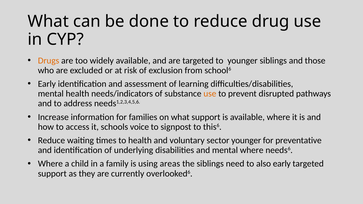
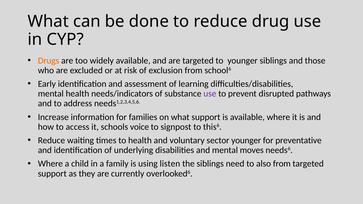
use at (210, 94) colour: orange -> purple
mental where: where -> moves
areas: areas -> listen
also early: early -> from
